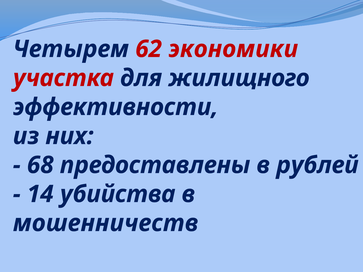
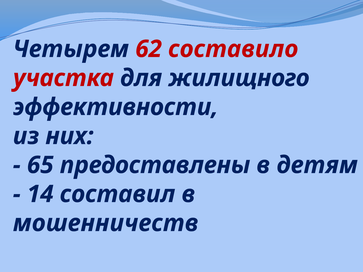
экономики: экономики -> составило
68: 68 -> 65
рублей: рублей -> детям
убийства: убийства -> составил
